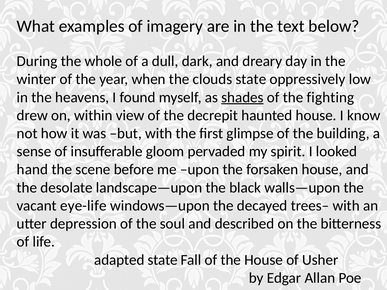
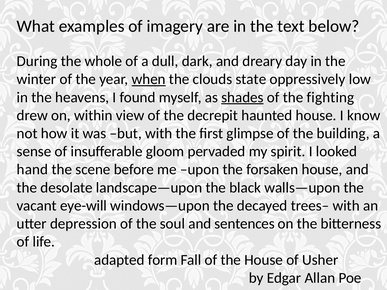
when underline: none -> present
eye-life: eye-life -> eye-will
described: described -> sentences
adapted state: state -> form
